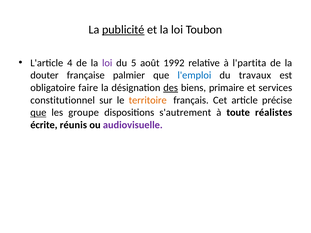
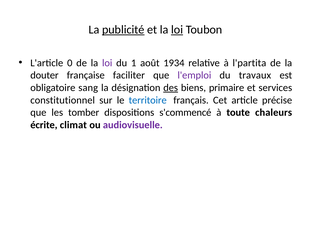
loi at (177, 30) underline: none -> present
4: 4 -> 0
5: 5 -> 1
1992: 1992 -> 1934
palmier: palmier -> faciliter
l'emploi colour: blue -> purple
faire: faire -> sang
territoire colour: orange -> blue
que at (38, 113) underline: present -> none
groupe: groupe -> tomber
s'autrement: s'autrement -> s'commencé
réalistes: réalistes -> chaleurs
réunis: réunis -> climat
